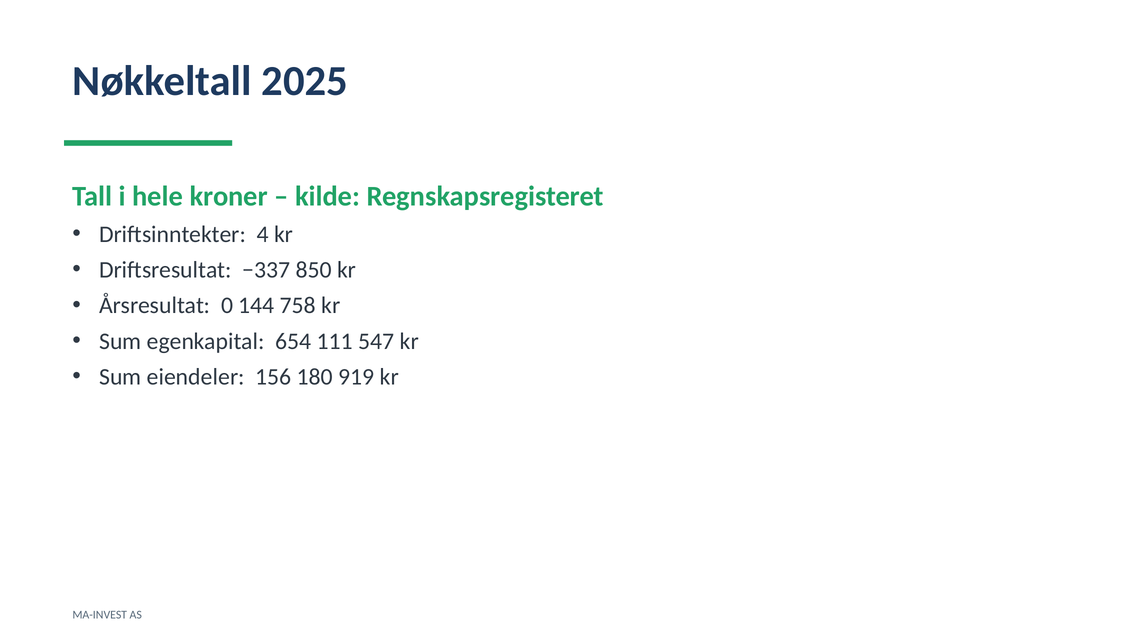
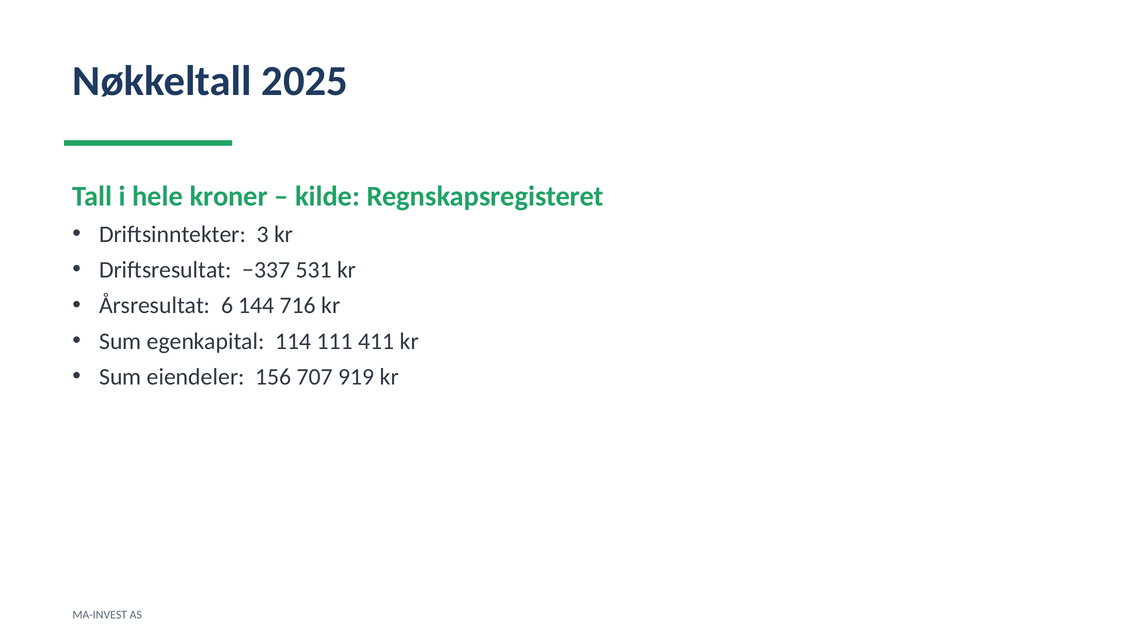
4: 4 -> 3
850: 850 -> 531
0: 0 -> 6
758: 758 -> 716
654: 654 -> 114
547: 547 -> 411
180: 180 -> 707
